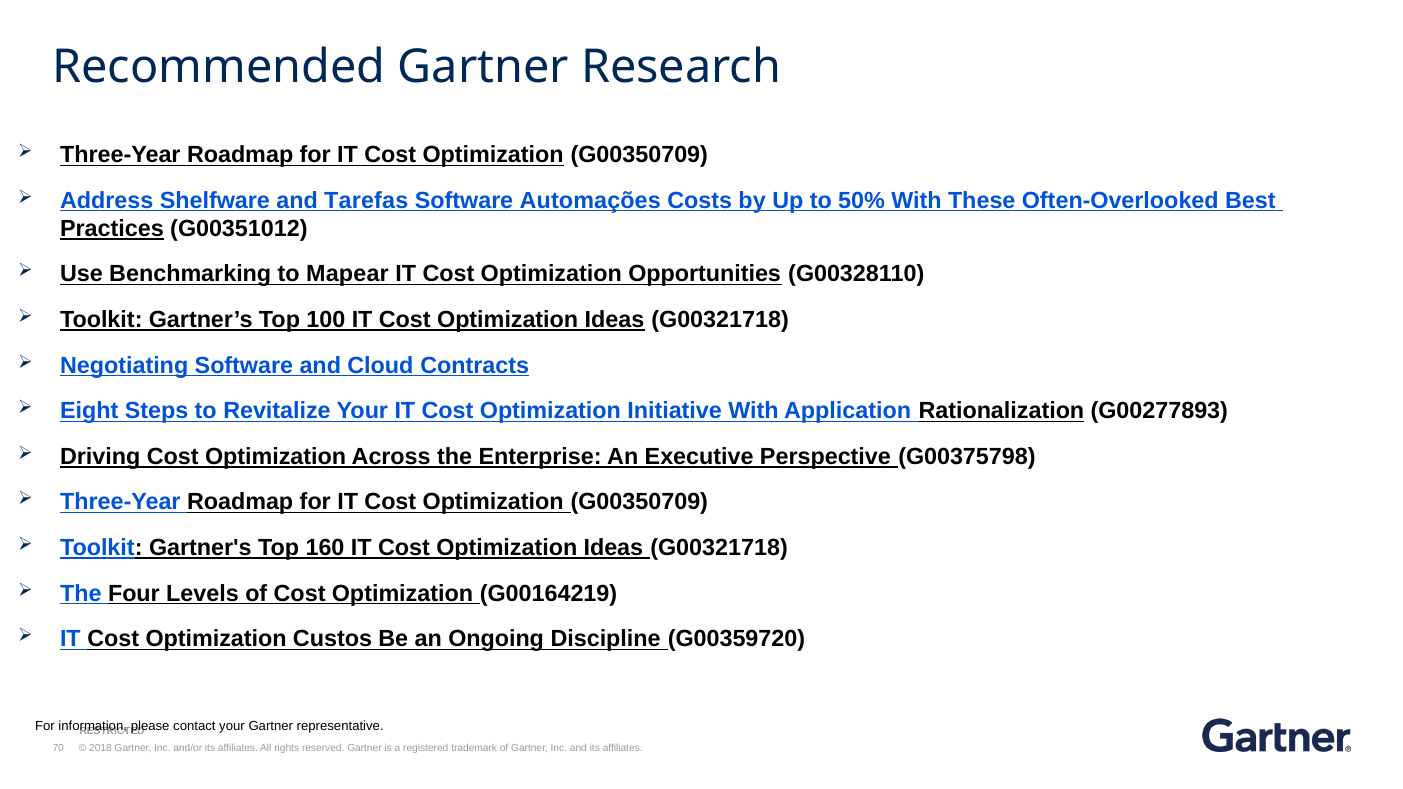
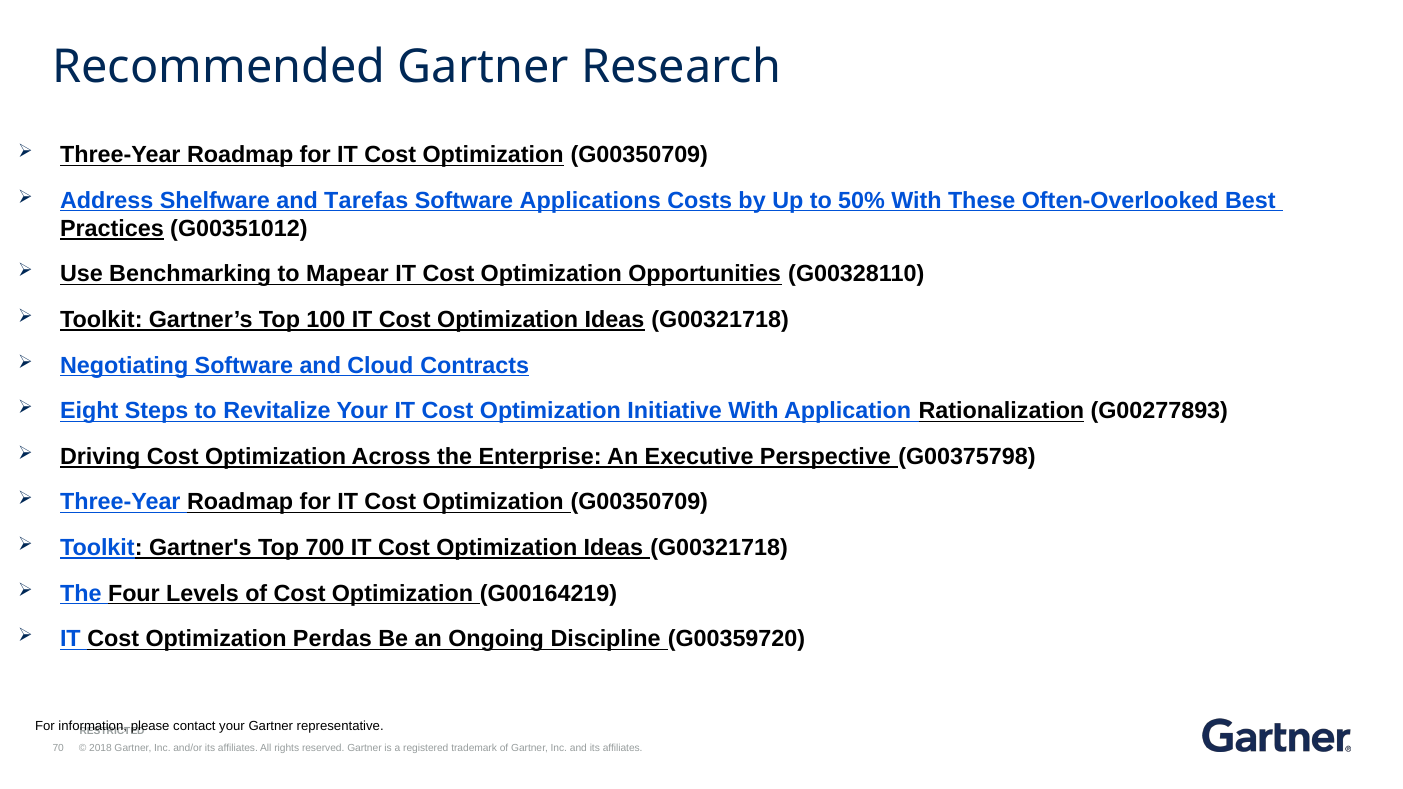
Automações: Automações -> Applications
160: 160 -> 700
Custos: Custos -> Perdas
